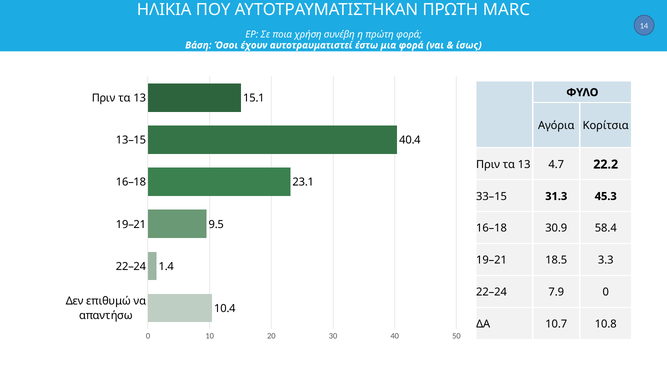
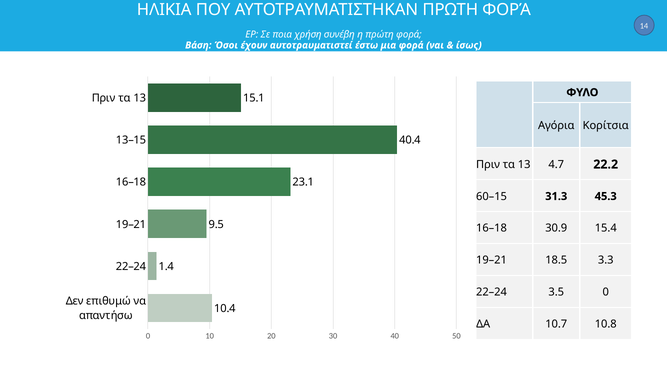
ΠΡΩΤΗ MARC: MARC -> ΦΟΡΆ
33–15: 33–15 -> 60–15
58.4: 58.4 -> 15.4
7.9: 7.9 -> 3.5
